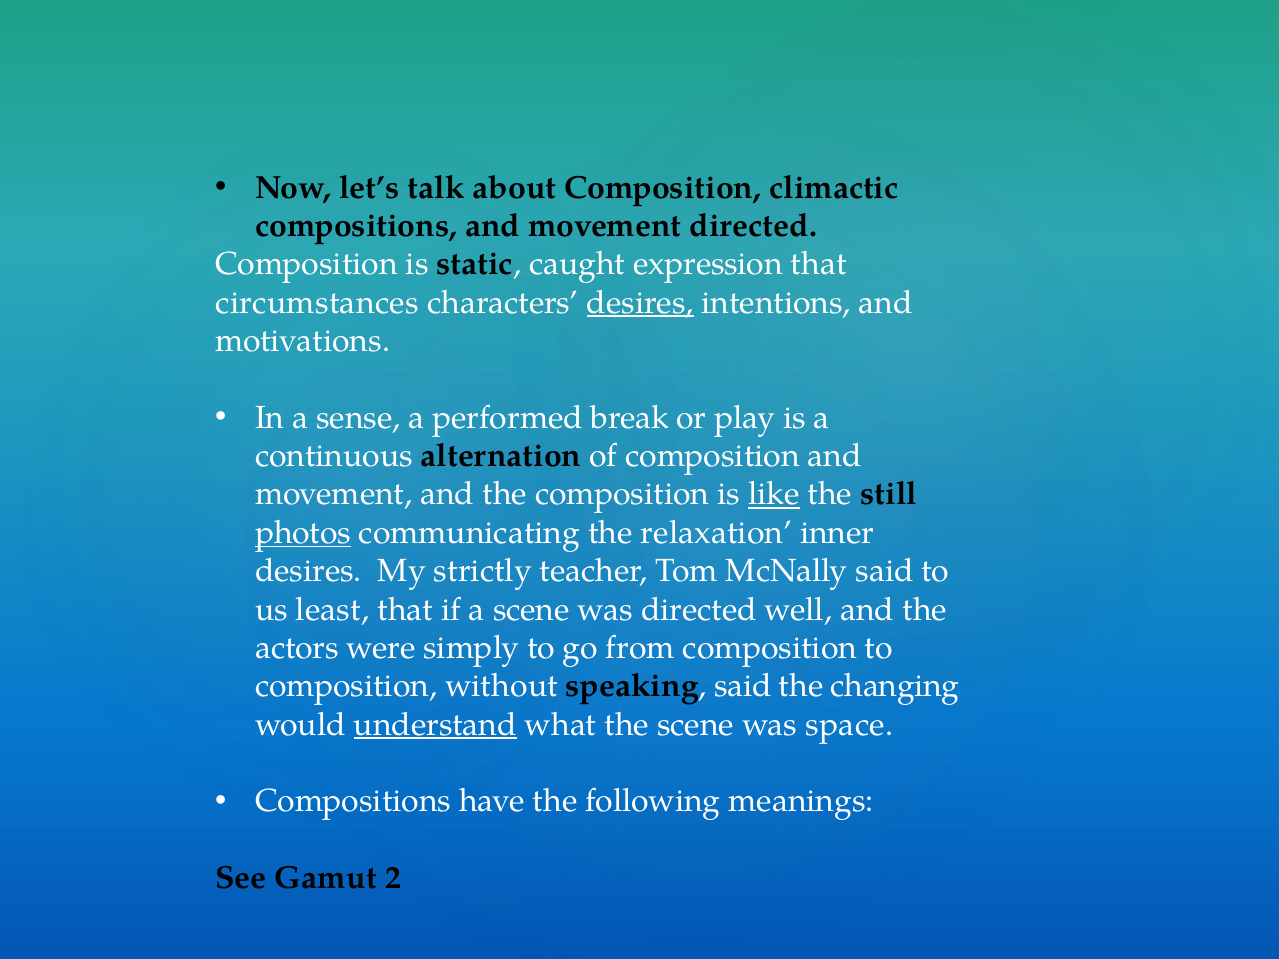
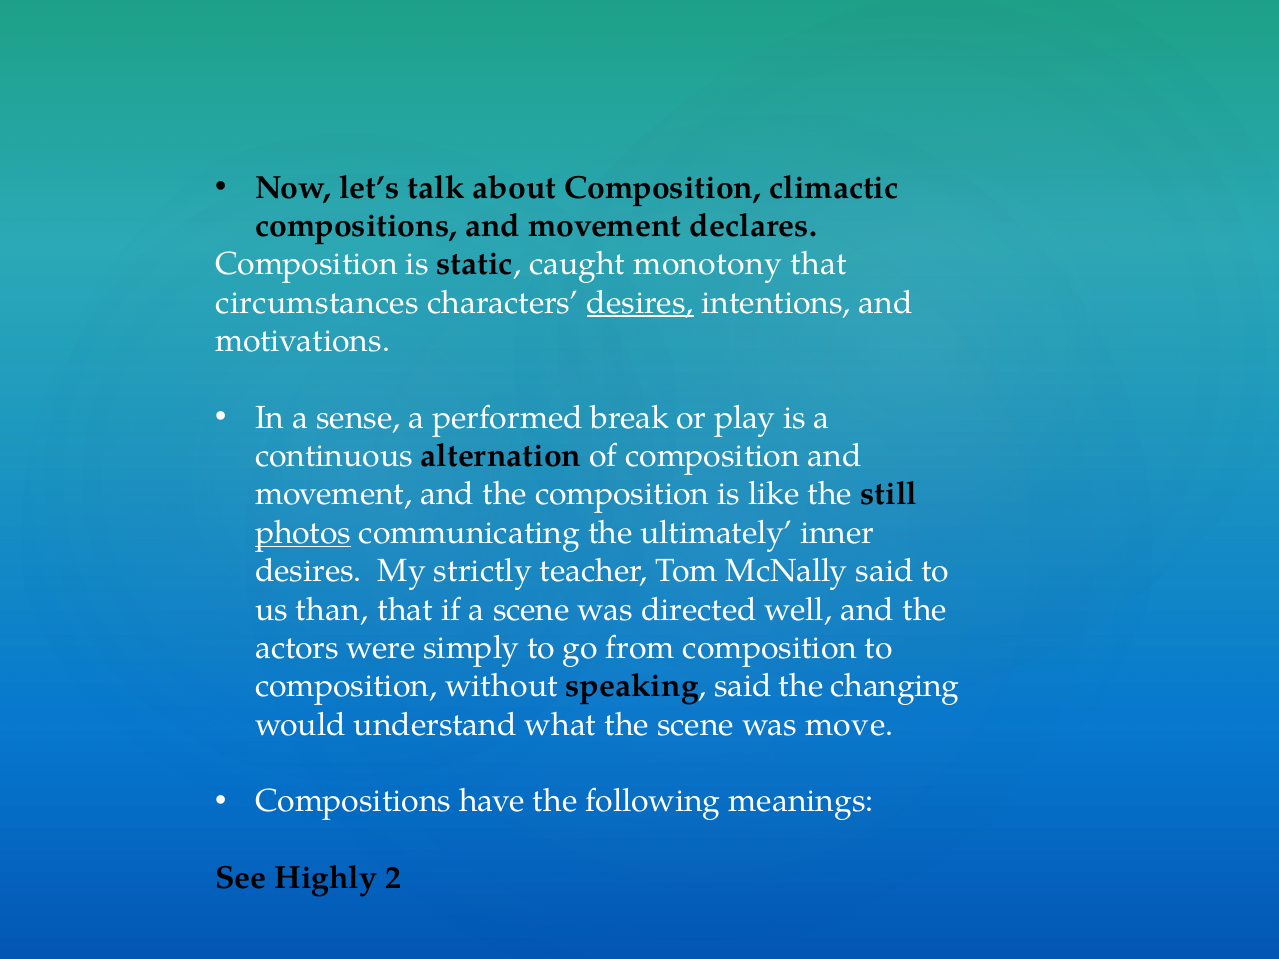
movement directed: directed -> declares
expression: expression -> monotony
like underline: present -> none
relaxation: relaxation -> ultimately
least: least -> than
understand underline: present -> none
space: space -> move
Gamut: Gamut -> Highly
